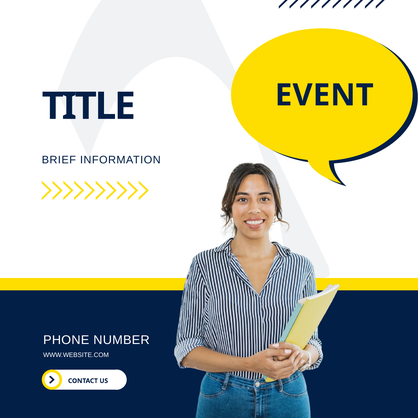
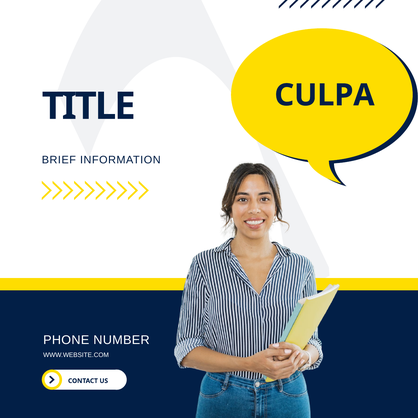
EVENT: EVENT -> CULPA
